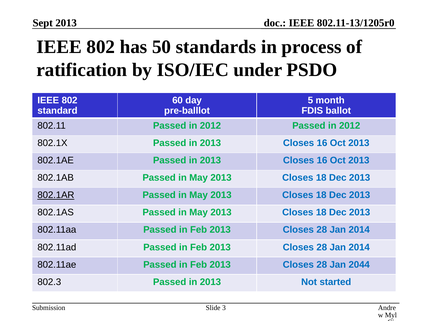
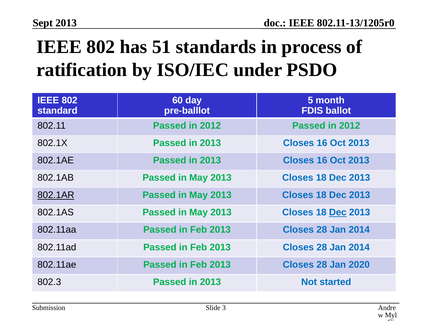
50: 50 -> 51
Dec at (338, 212) underline: none -> present
2044: 2044 -> 2020
